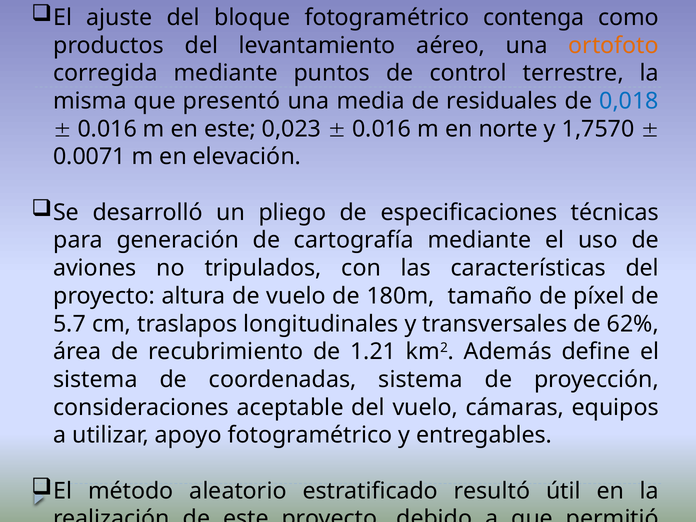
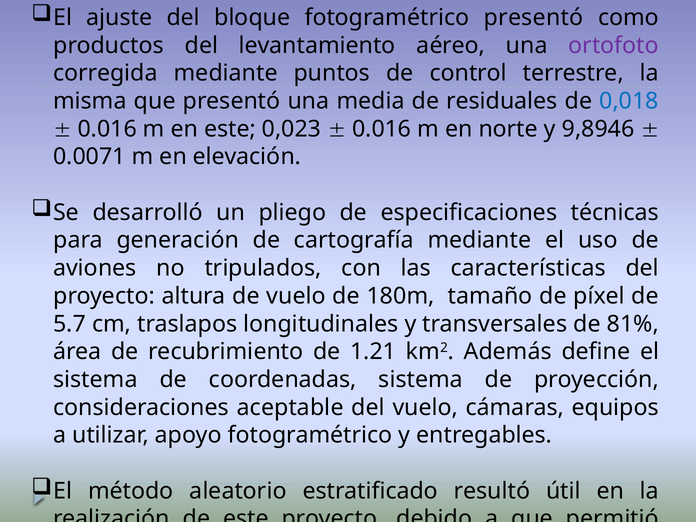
fotogramétrico contenga: contenga -> presentó
ortofoto colour: orange -> purple
1,7570: 1,7570 -> 9,8946
62%: 62% -> 81%
